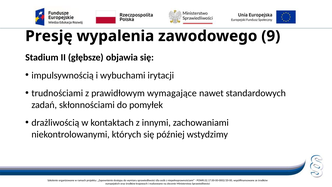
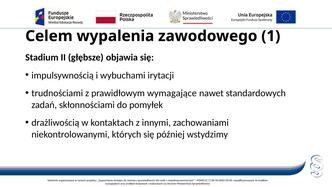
Presję: Presję -> Celem
9: 9 -> 1
